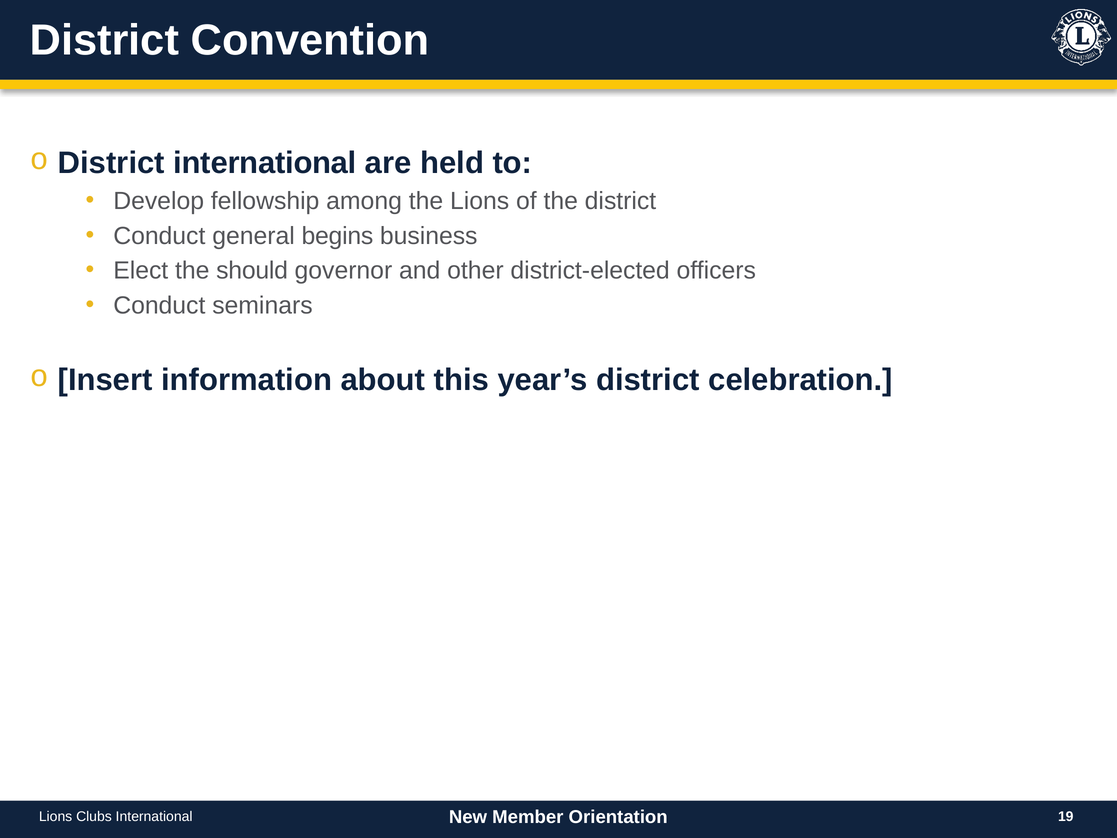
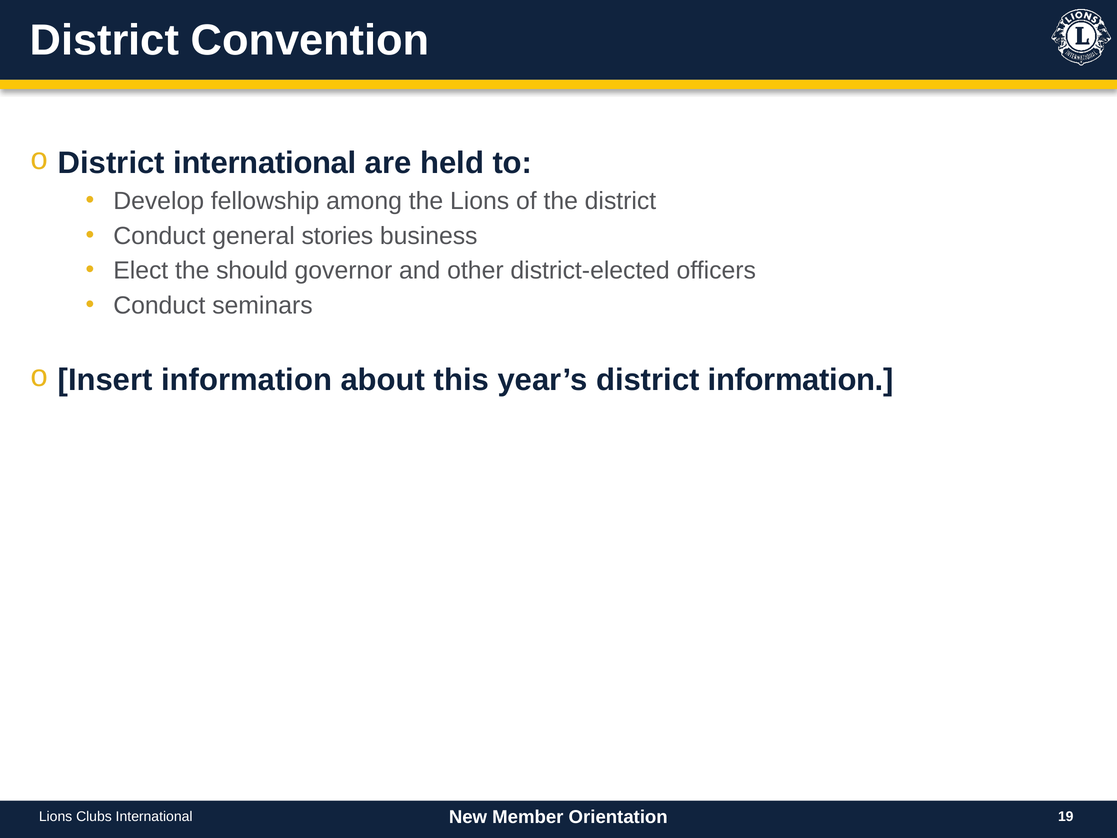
begins: begins -> stories
district celebration: celebration -> information
